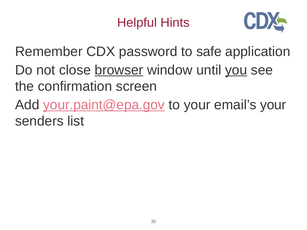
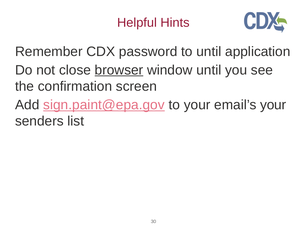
to safe: safe -> until
you underline: present -> none
your.paint@epa.gov: your.paint@epa.gov -> sign.paint@epa.gov
